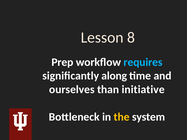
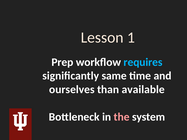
8: 8 -> 1
along: along -> same
initiative: initiative -> available
the colour: yellow -> pink
